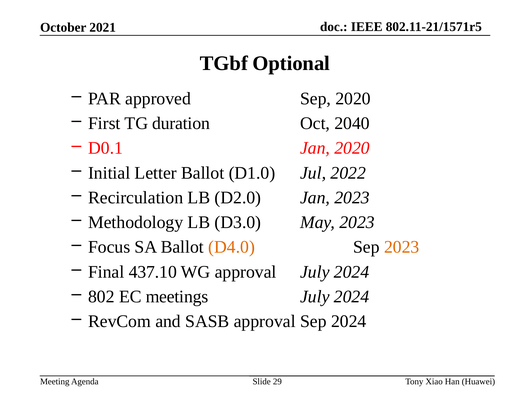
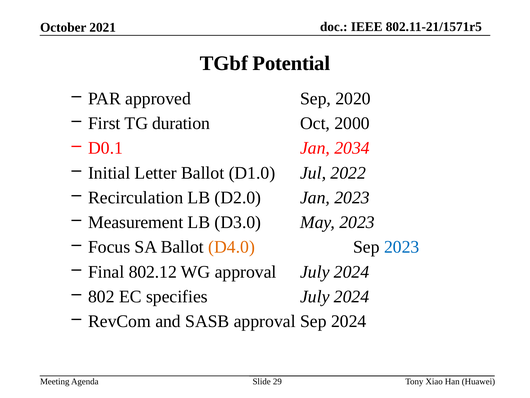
Optional: Optional -> Potential
2040: 2040 -> 2000
Jan 2020: 2020 -> 2034
Methodology: Methodology -> Measurement
2023 at (402, 247) colour: orange -> blue
437.10: 437.10 -> 802.12
meetings: meetings -> specifies
